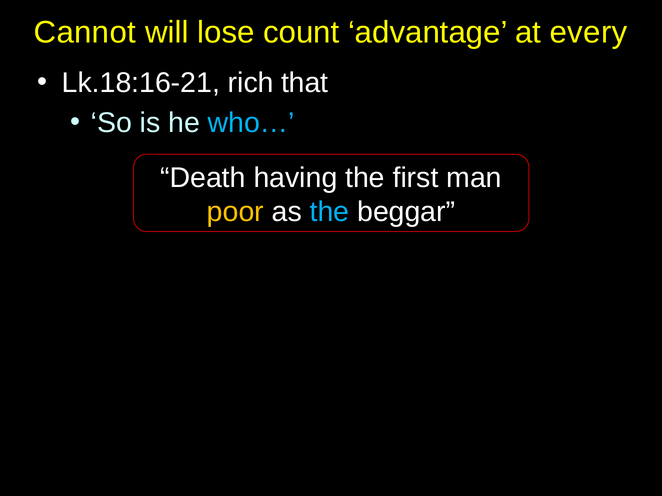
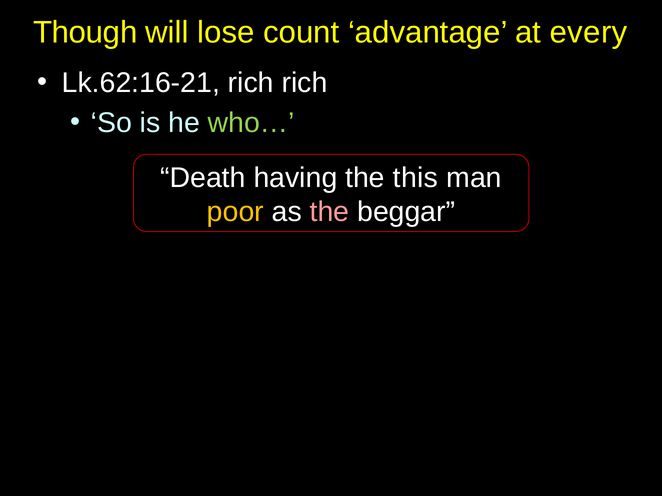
Cannot: Cannot -> Though
Lk.18:16-21: Lk.18:16-21 -> Lk.62:16-21
rich that: that -> rich
who… colour: light blue -> light green
first: first -> this
the at (330, 212) colour: light blue -> pink
